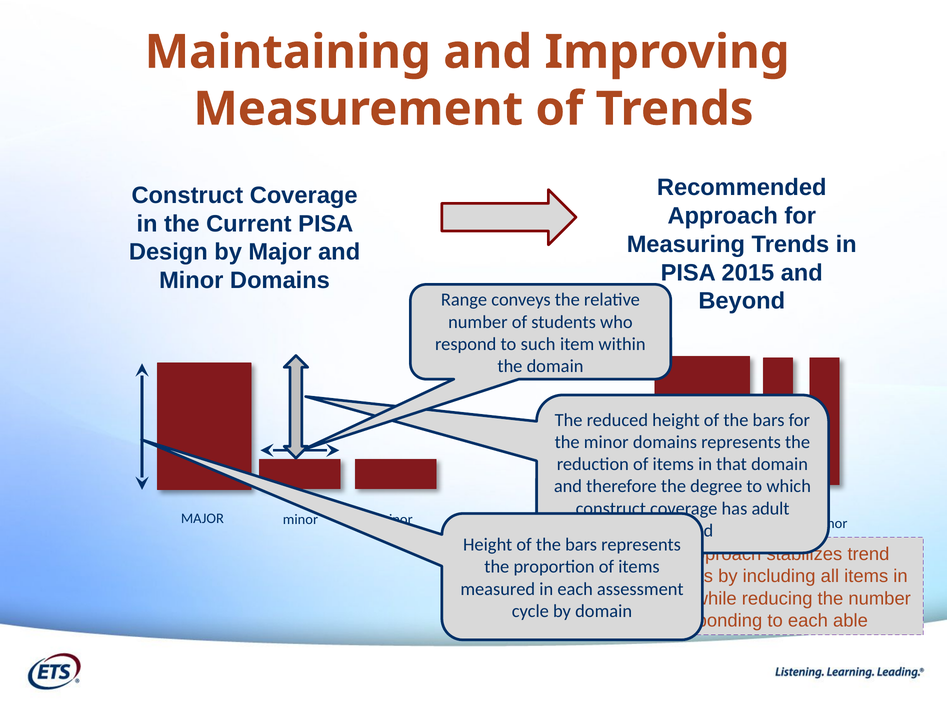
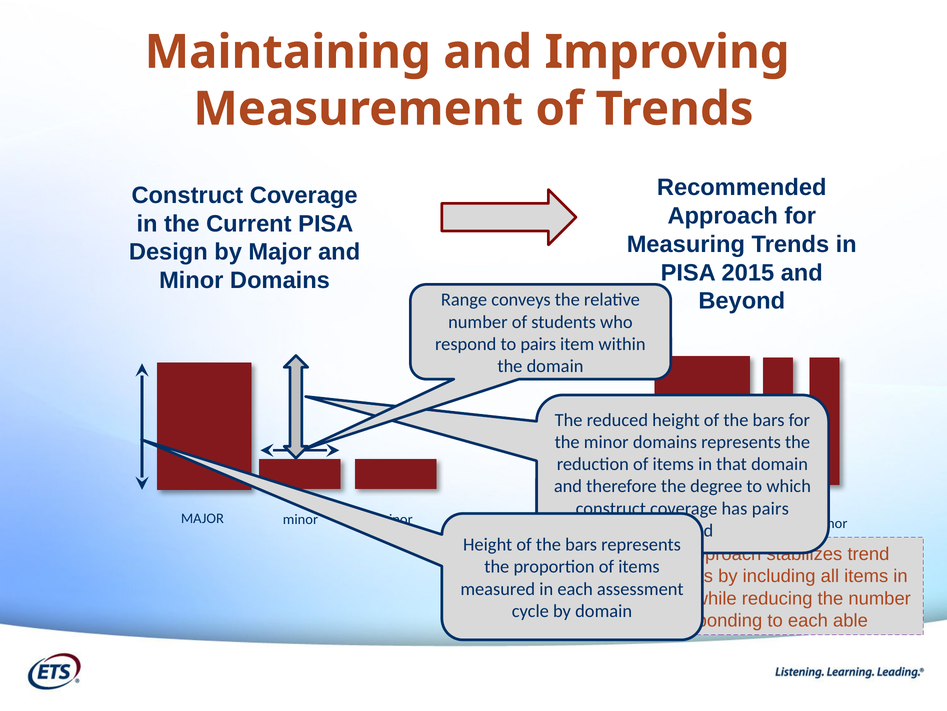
to such: such -> pairs
has adult: adult -> pairs
